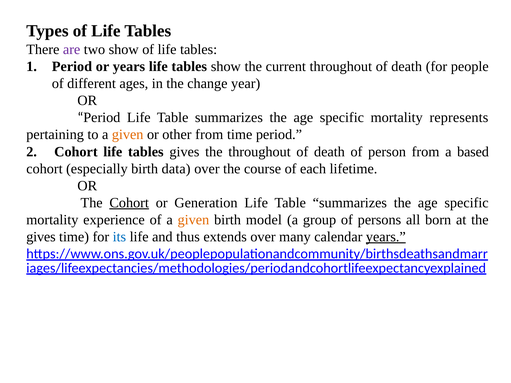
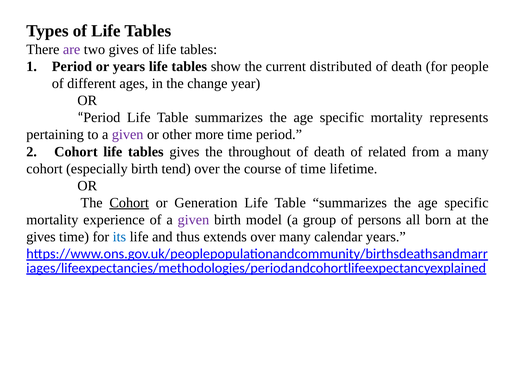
two show: show -> gives
current throughout: throughout -> distributed
given at (128, 135) colour: orange -> purple
other from: from -> more
person: person -> related
a based: based -> many
data: data -> tend
of each: each -> time
given at (193, 220) colour: orange -> purple
years at (386, 237) underline: present -> none
